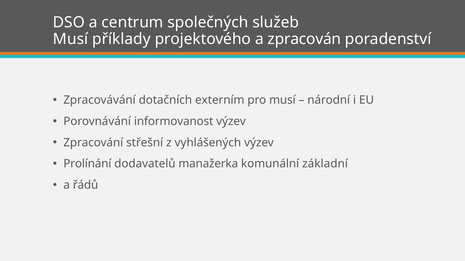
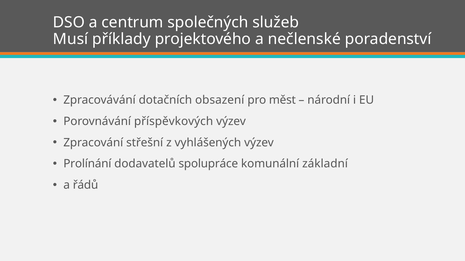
zpracován: zpracován -> nečlenské
externím: externím -> obsazení
pro musí: musí -> měst
informovanost: informovanost -> příspěvkových
manažerka: manažerka -> spolupráce
